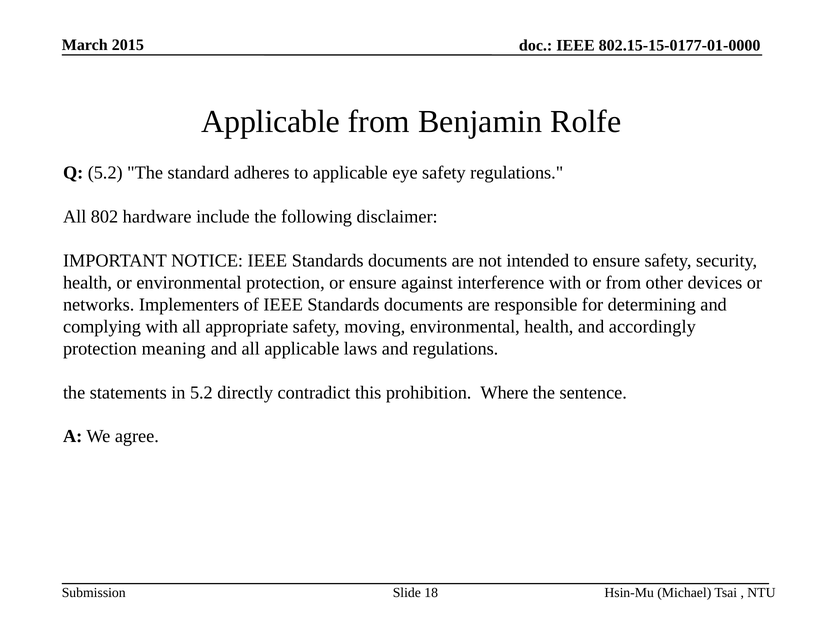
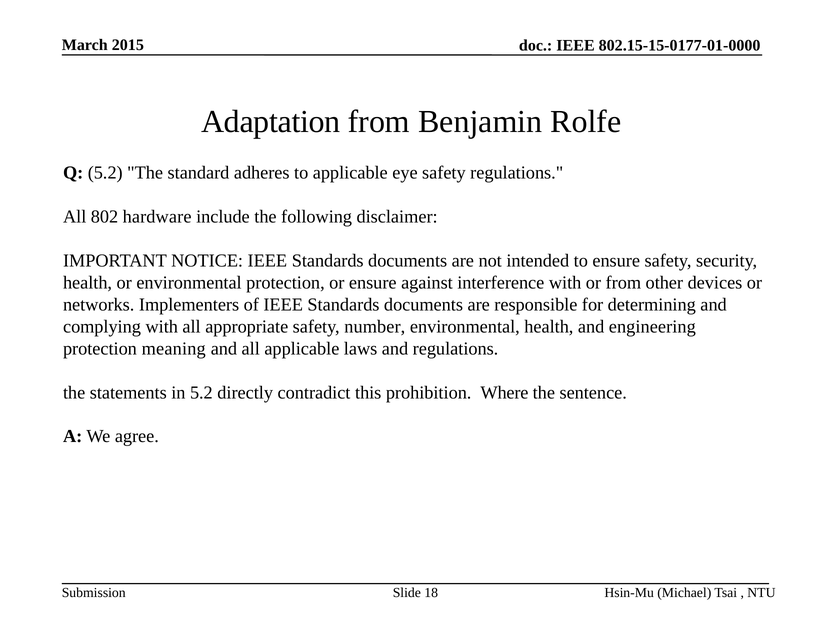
Applicable at (271, 122): Applicable -> Adaptation
moving: moving -> number
accordingly: accordingly -> engineering
